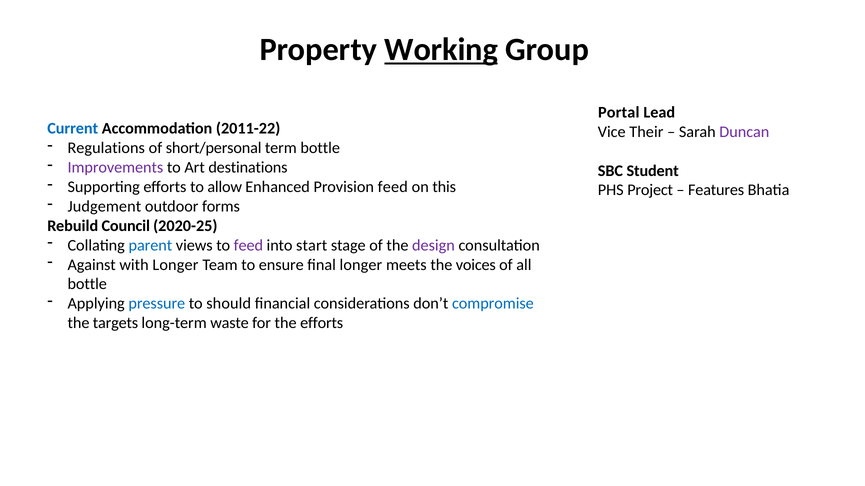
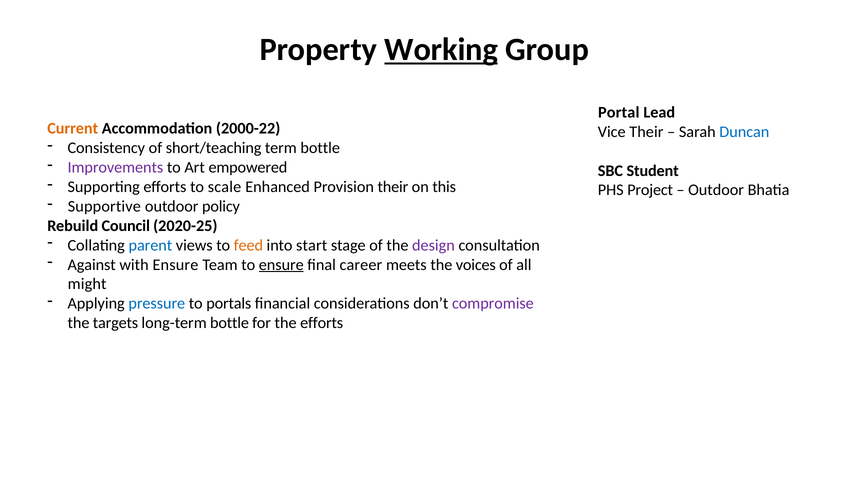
Current colour: blue -> orange
2011-22: 2011-22 -> 2000-22
Duncan colour: purple -> blue
Regulations: Regulations -> Consistency
short/personal: short/personal -> short/teaching
destinations: destinations -> empowered
allow: allow -> scale
Provision feed: feed -> their
Features at (716, 190): Features -> Outdoor
Judgement: Judgement -> Supportive
forms: forms -> policy
feed at (248, 246) colour: purple -> orange
with Longer: Longer -> Ensure
ensure at (281, 265) underline: none -> present
final longer: longer -> career
bottle at (87, 284): bottle -> might
should: should -> portals
compromise colour: blue -> purple
long-term waste: waste -> bottle
